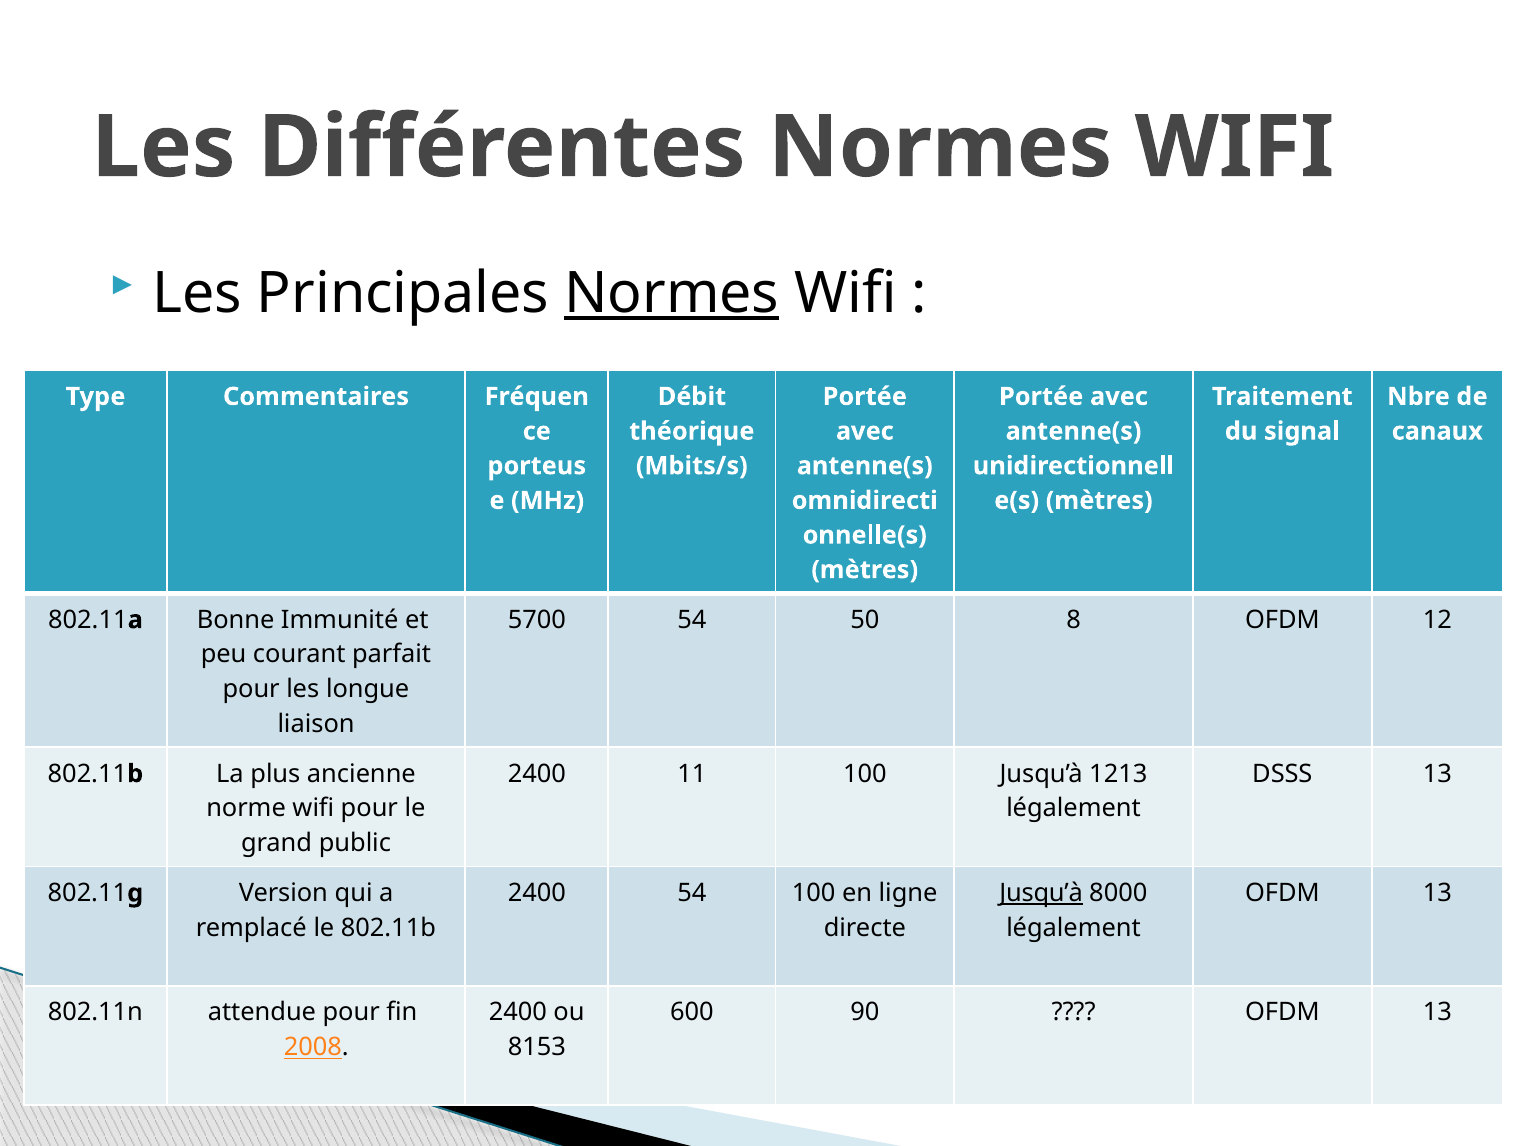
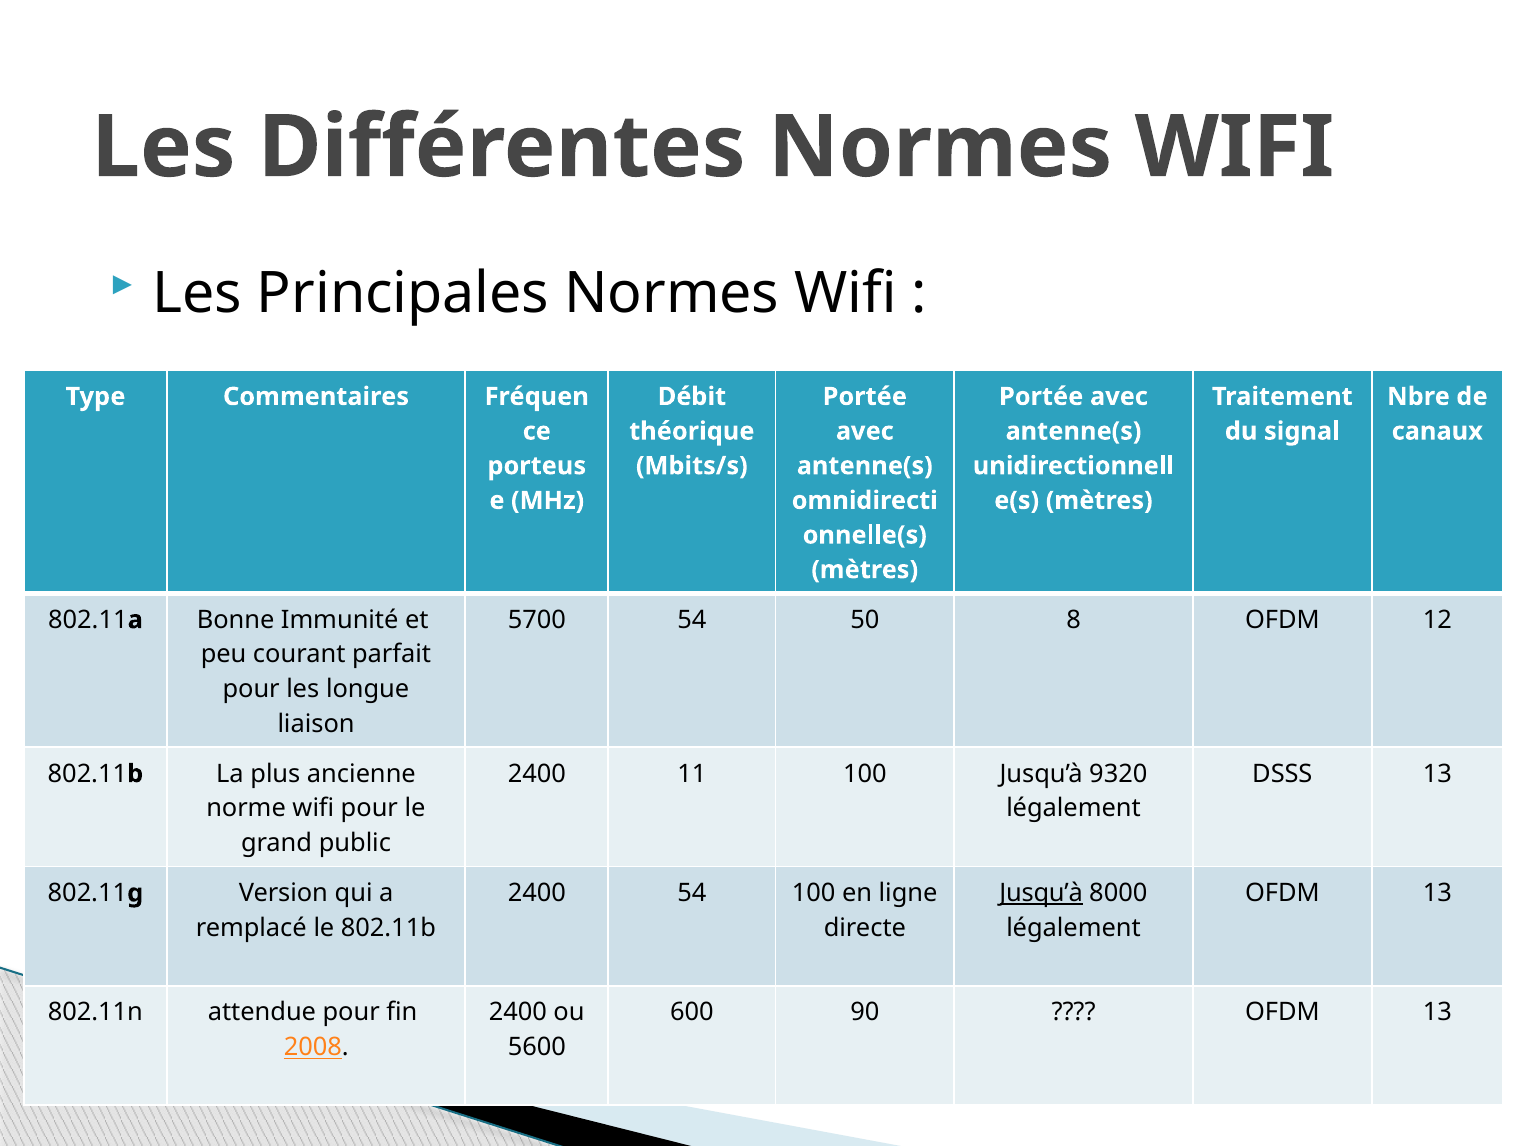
Normes at (672, 293) underline: present -> none
1213: 1213 -> 9320
8153: 8153 -> 5600
